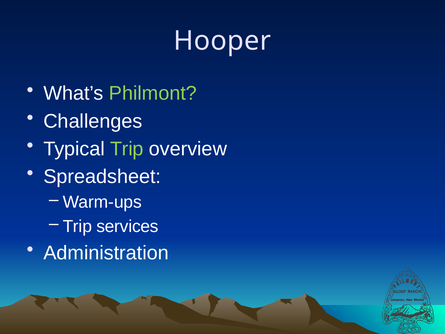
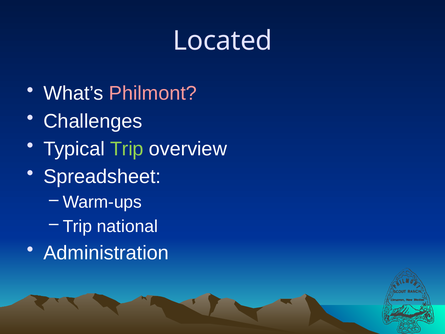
Hooper: Hooper -> Located
Philmont colour: light green -> pink
services: services -> national
